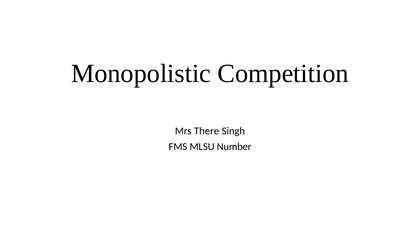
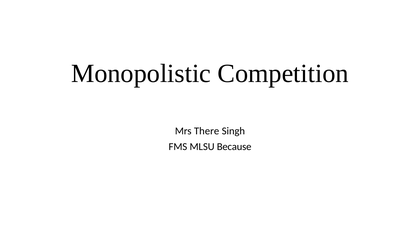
Number: Number -> Because
